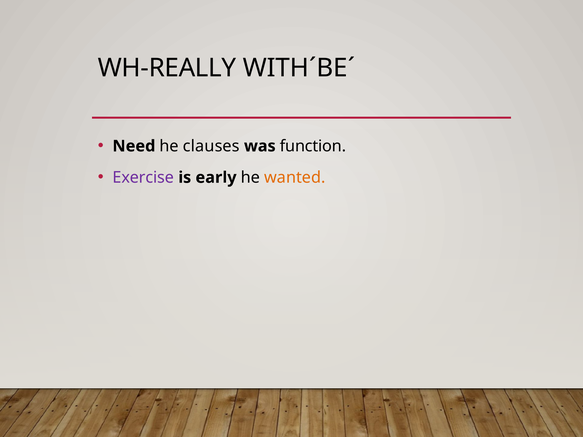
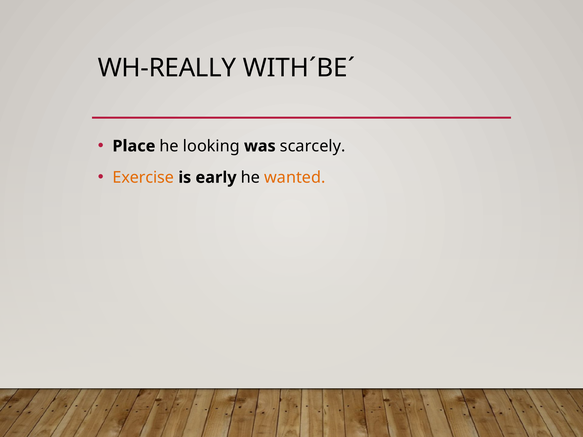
Need: Need -> Place
clauses: clauses -> looking
function: function -> scarcely
Exercise colour: purple -> orange
